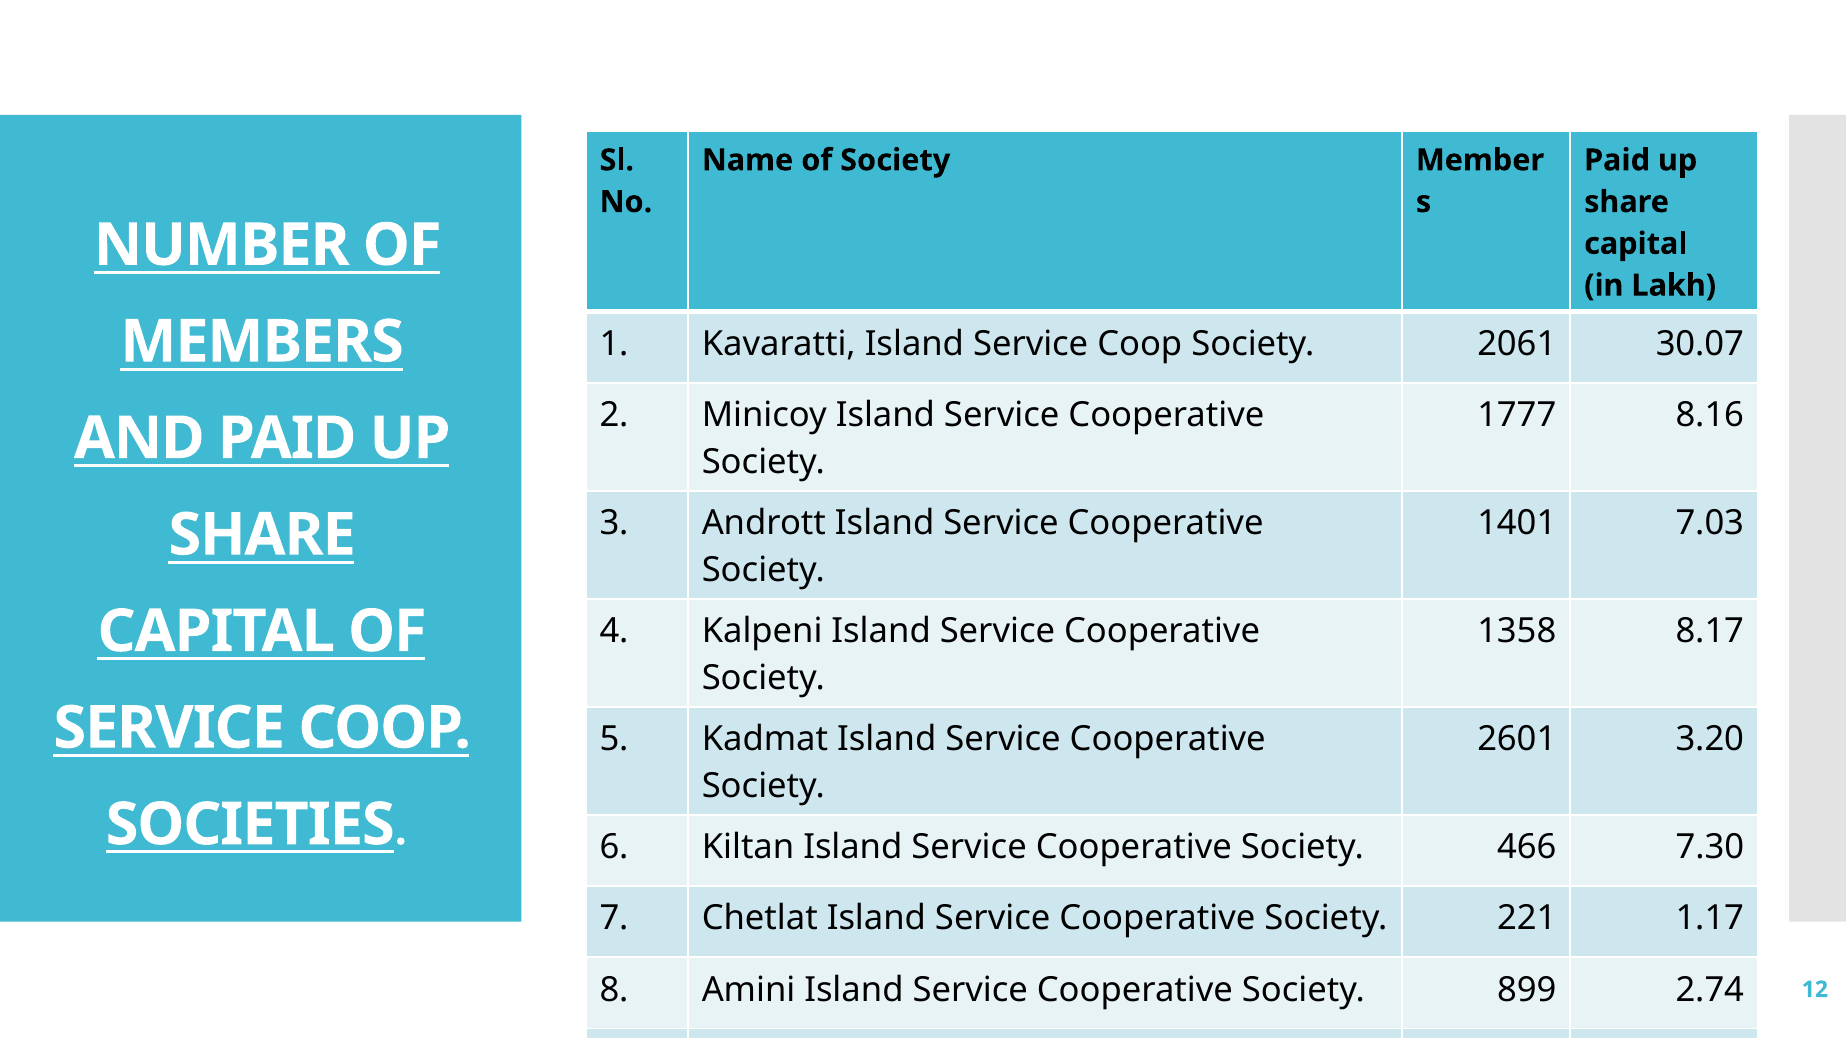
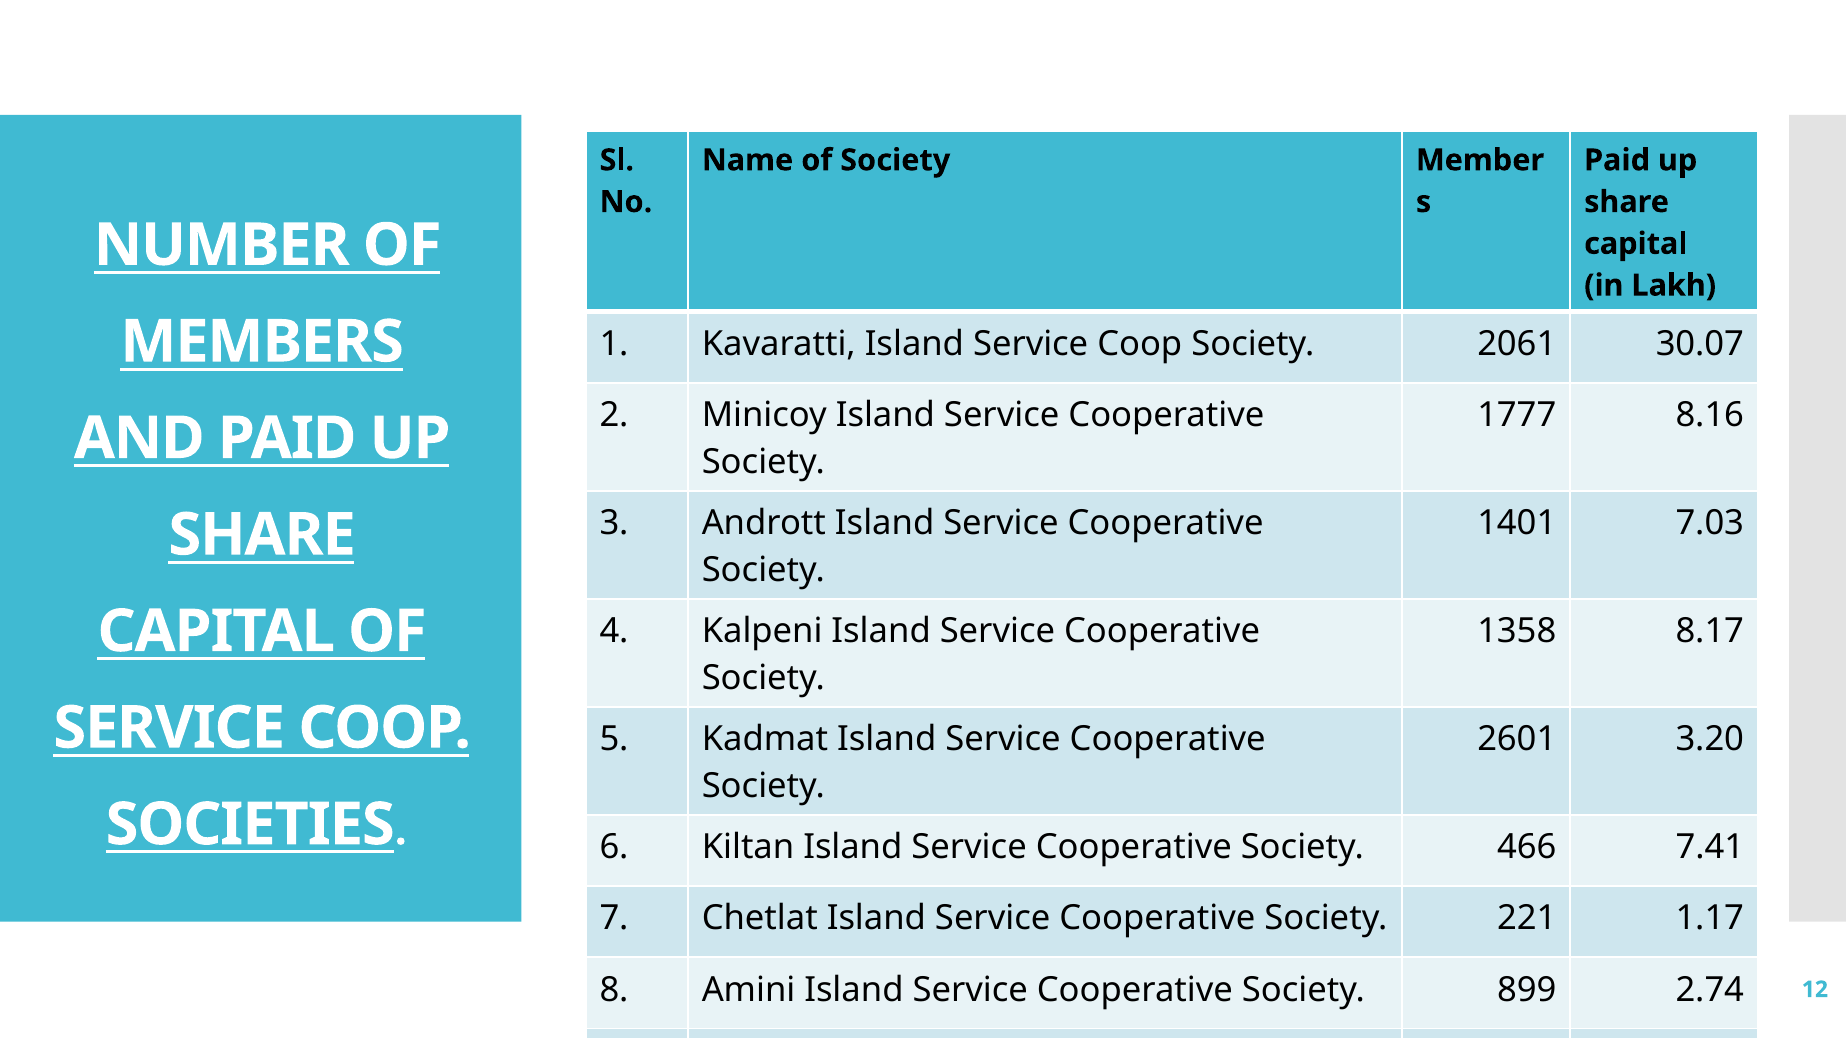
7.30: 7.30 -> 7.41
